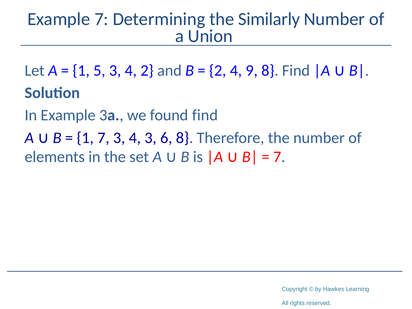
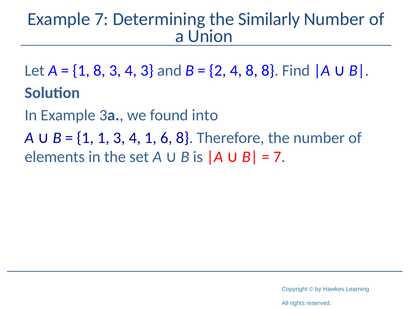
1 5: 5 -> 8
4 2: 2 -> 3
4 9: 9 -> 8
found find: find -> into
1 7: 7 -> 1
4 3: 3 -> 1
